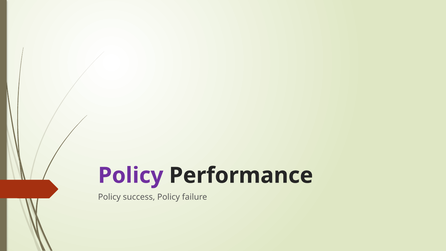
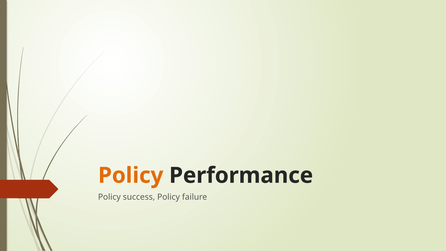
Policy at (131, 175) colour: purple -> orange
